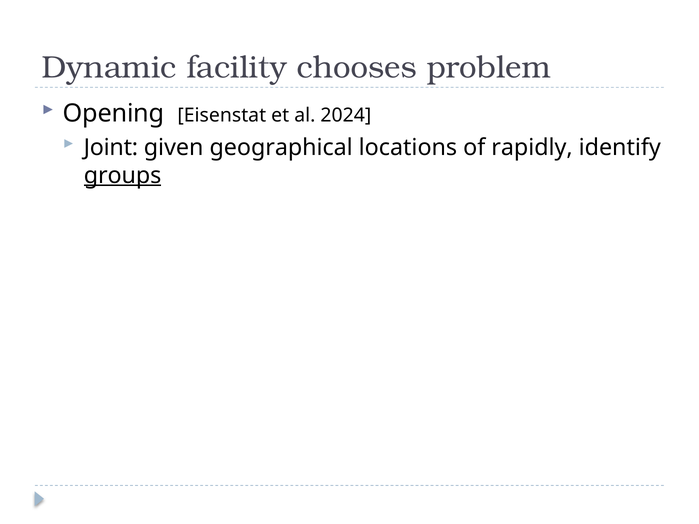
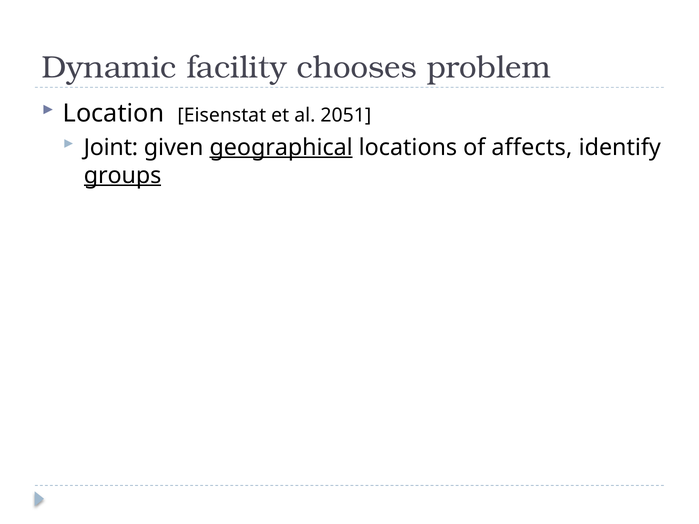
Opening: Opening -> Location
2024: 2024 -> 2051
geographical underline: none -> present
rapidly: rapidly -> affects
